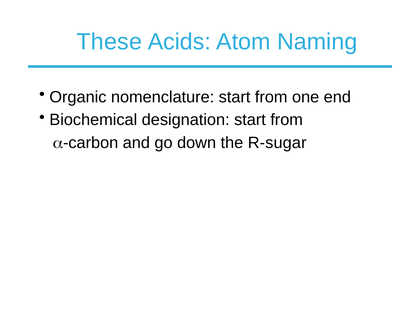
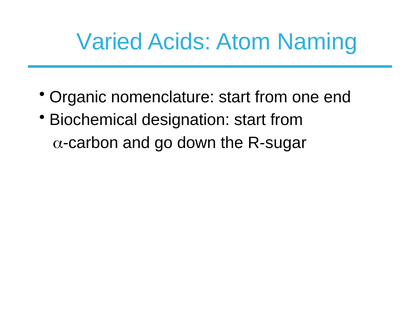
These: These -> Varied
